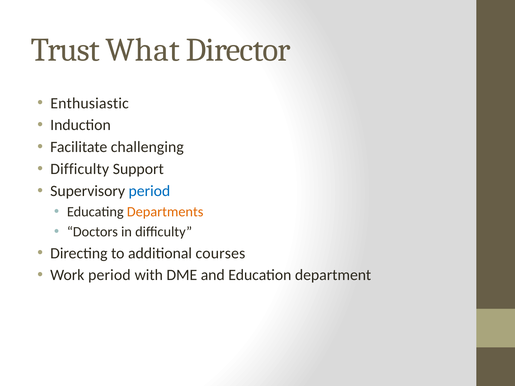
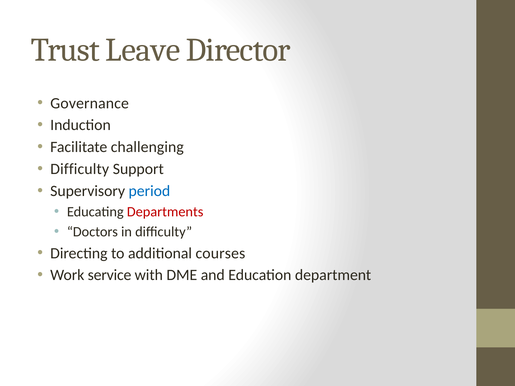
What: What -> Leave
Enthusiastic: Enthusiastic -> Governance
Departments colour: orange -> red
Work period: period -> service
